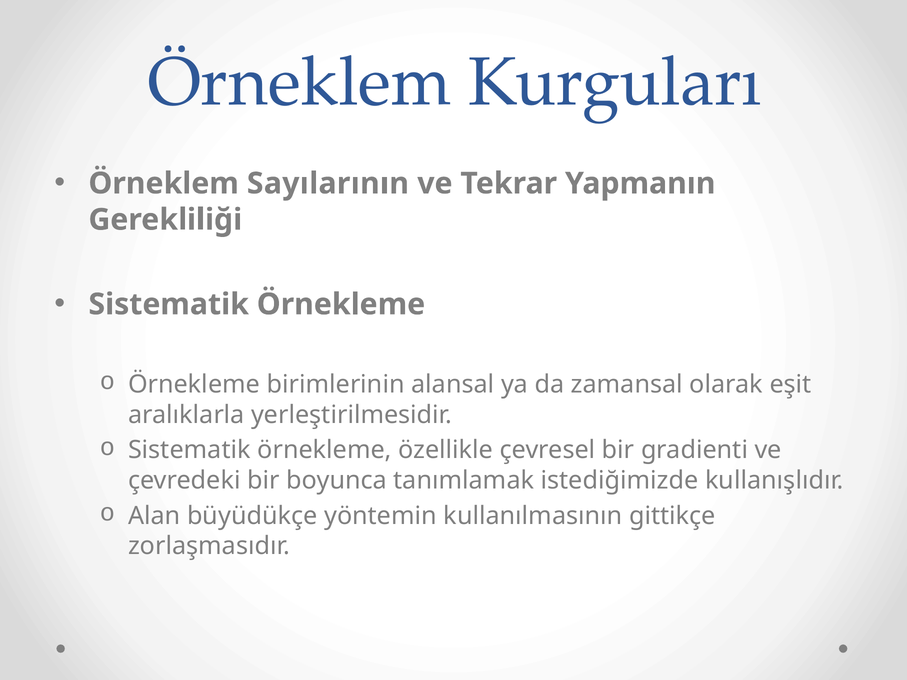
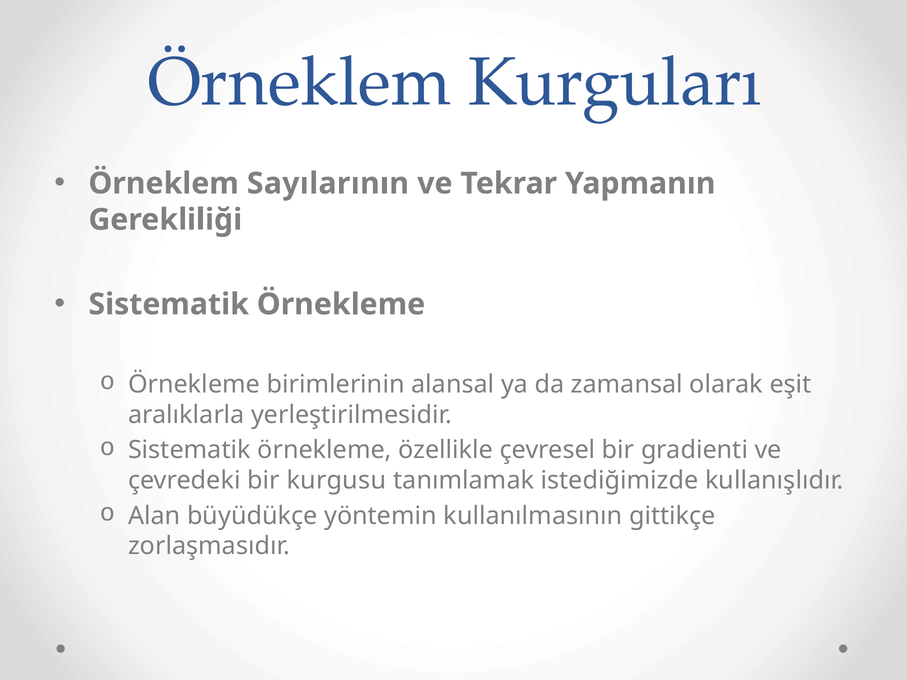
boyunca: boyunca -> kurgusu
